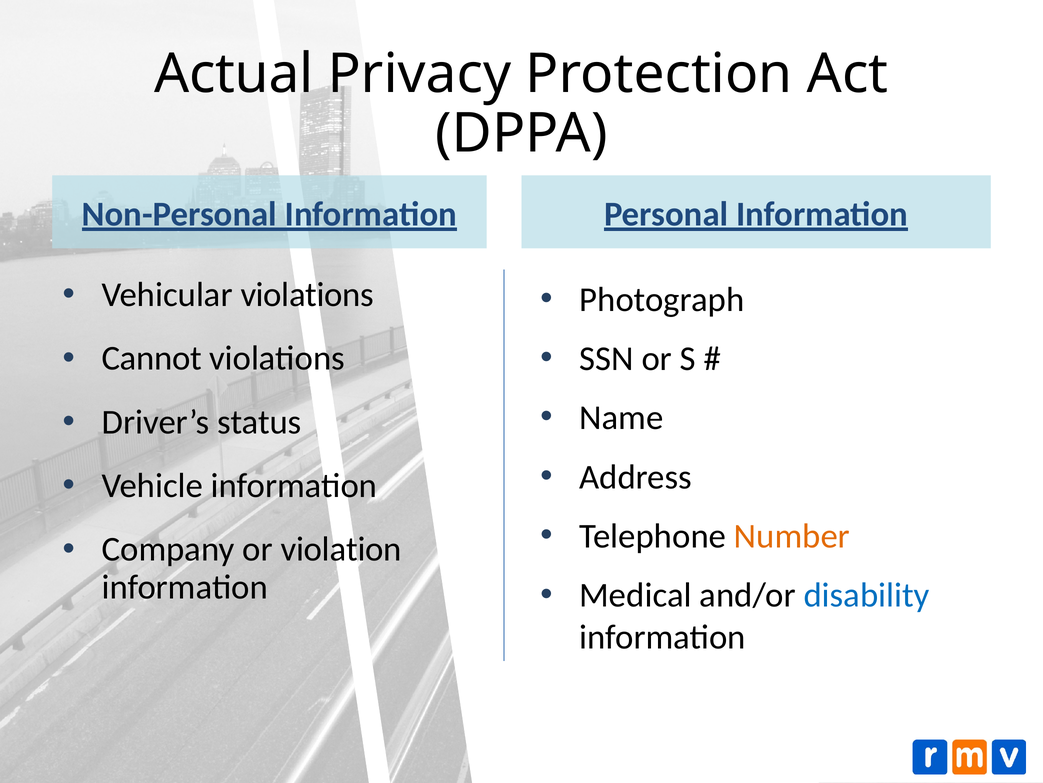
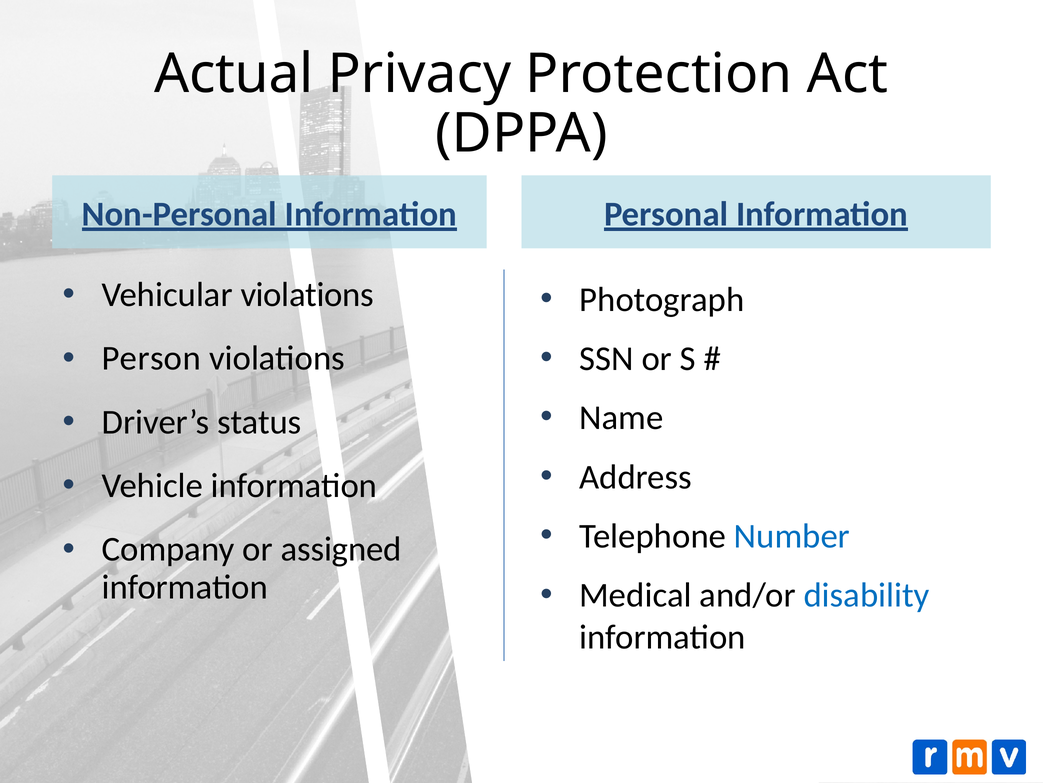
Cannot: Cannot -> Person
Number colour: orange -> blue
violation: violation -> assigned
